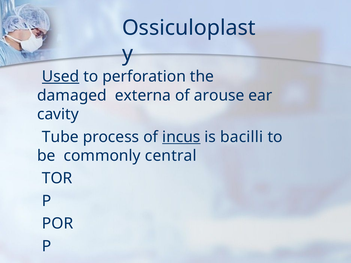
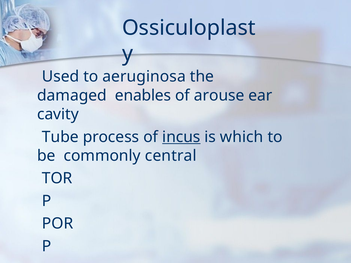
Used underline: present -> none
perforation: perforation -> aeruginosa
externa: externa -> enables
bacilli: bacilli -> which
